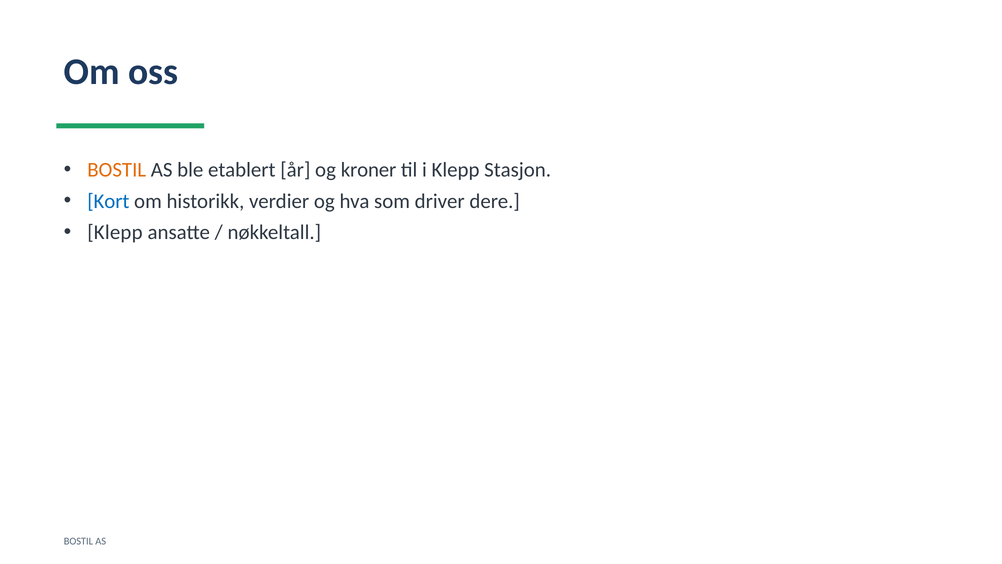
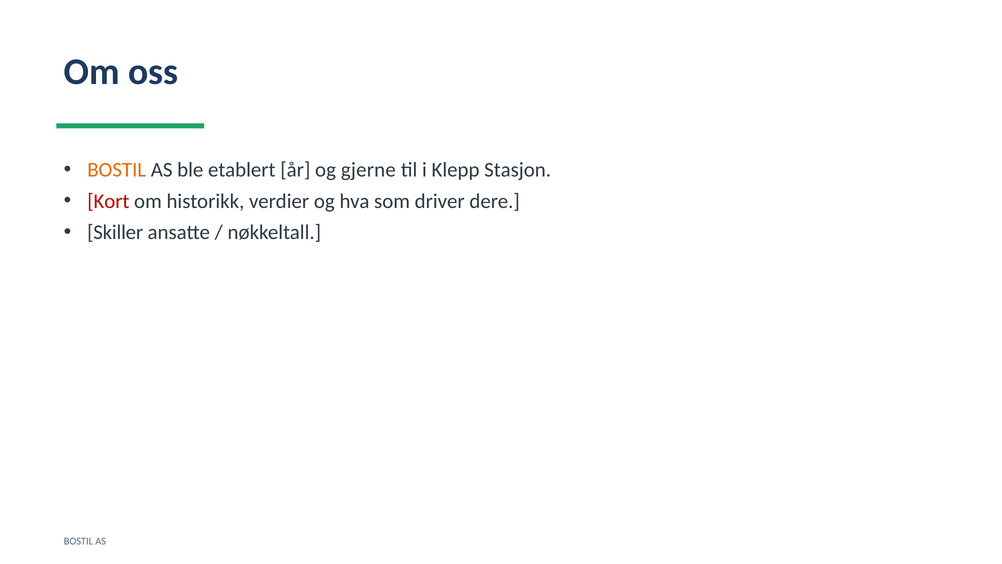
kroner: kroner -> gjerne
Kort colour: blue -> red
Klepp at (115, 232): Klepp -> Skiller
